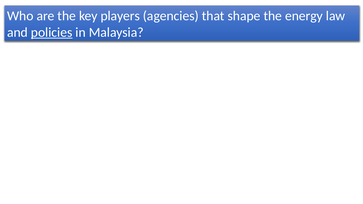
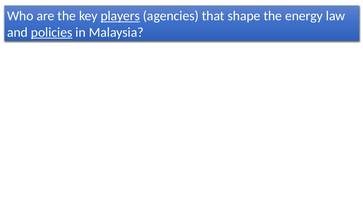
players underline: none -> present
